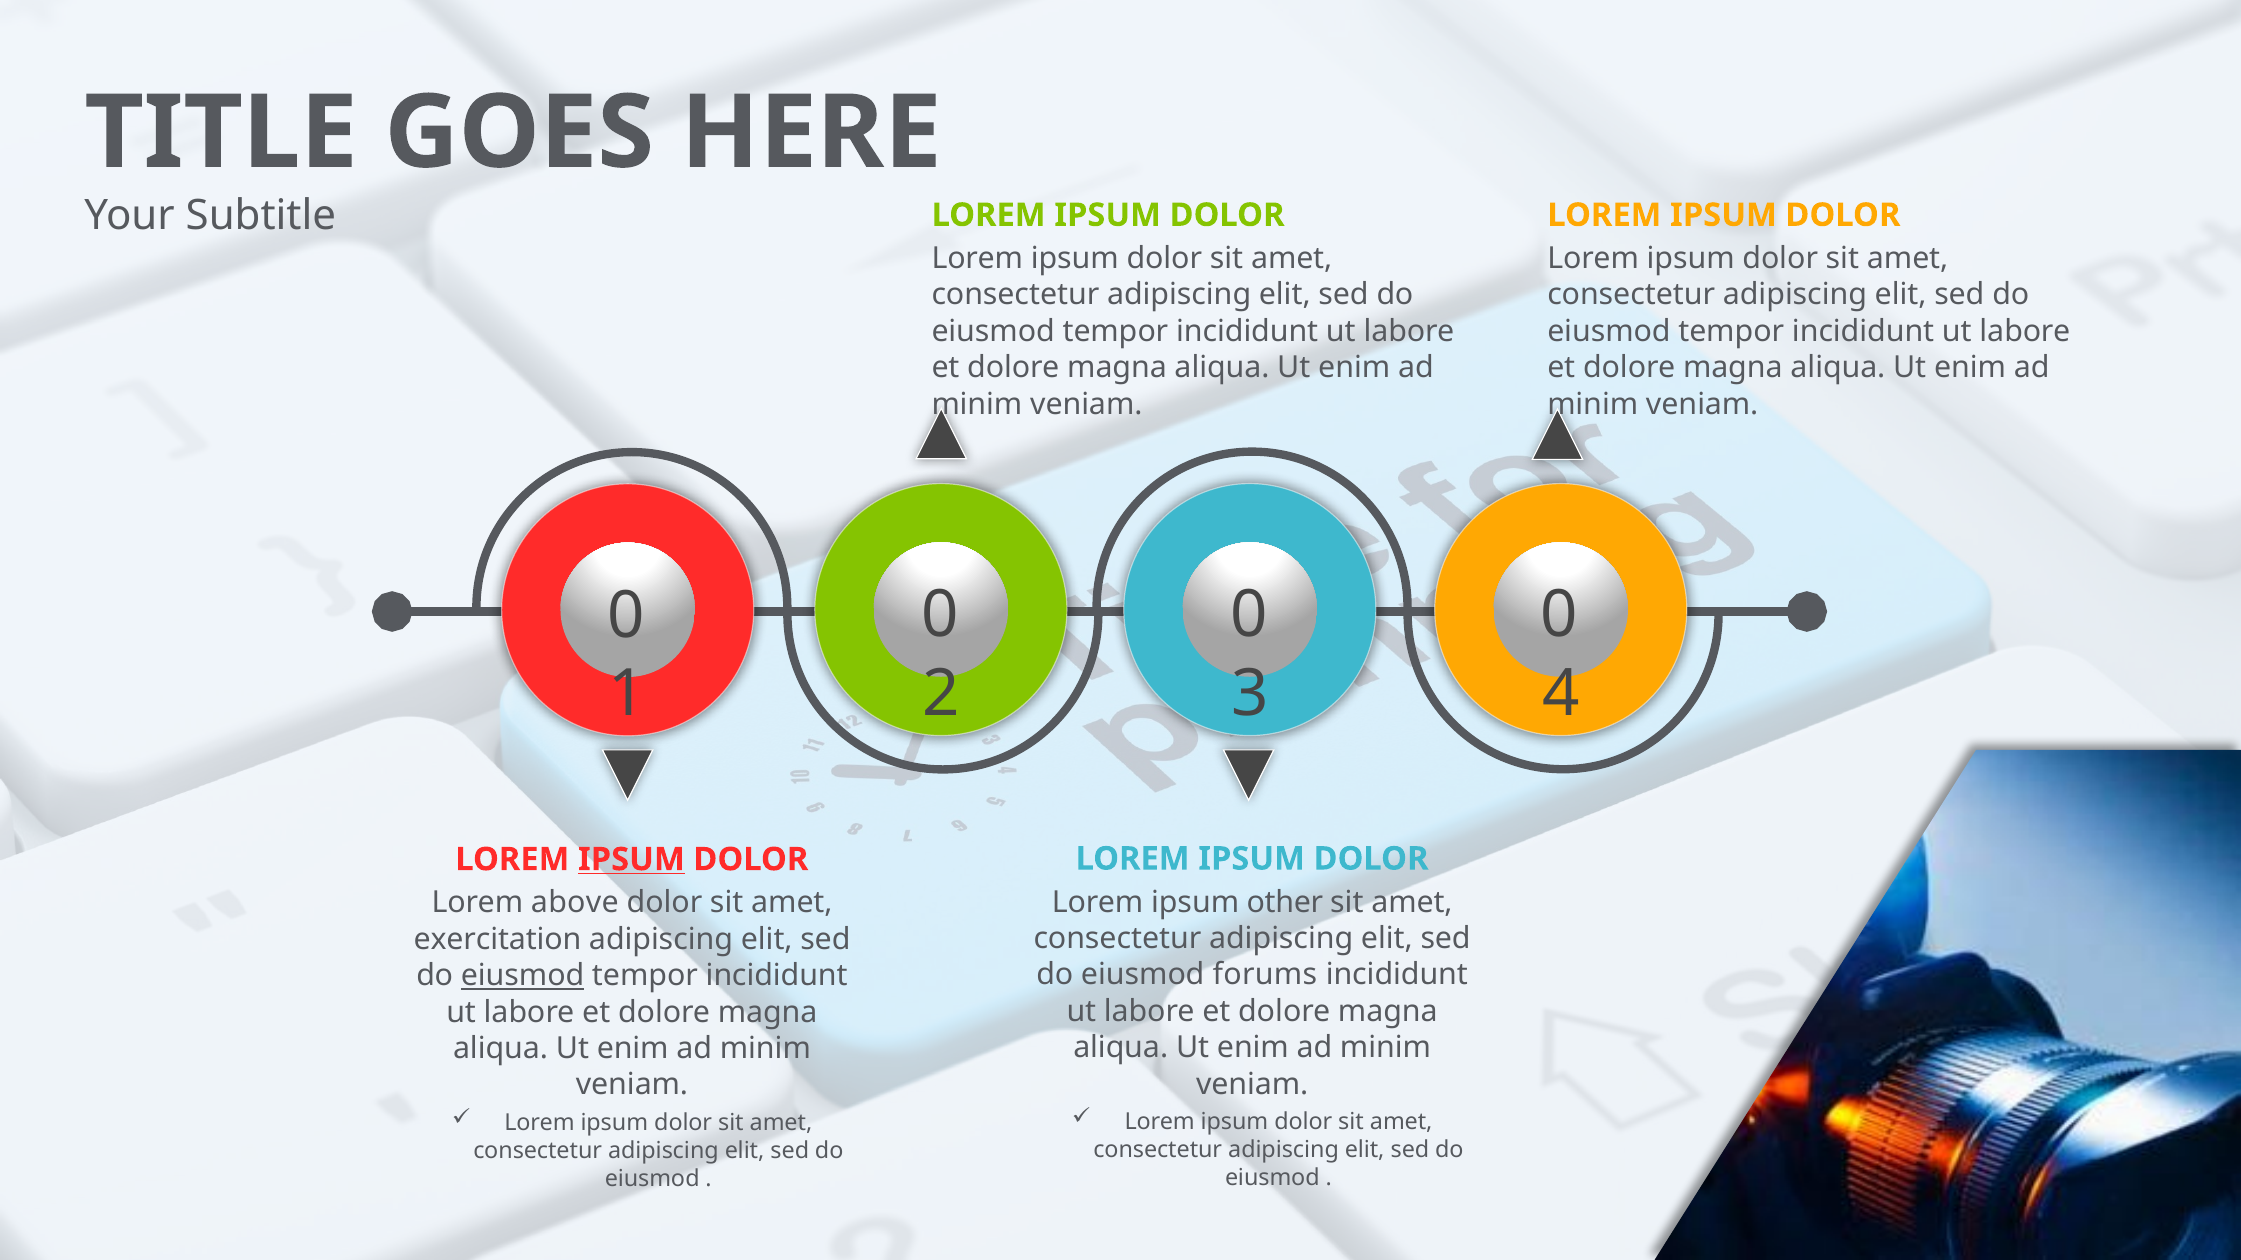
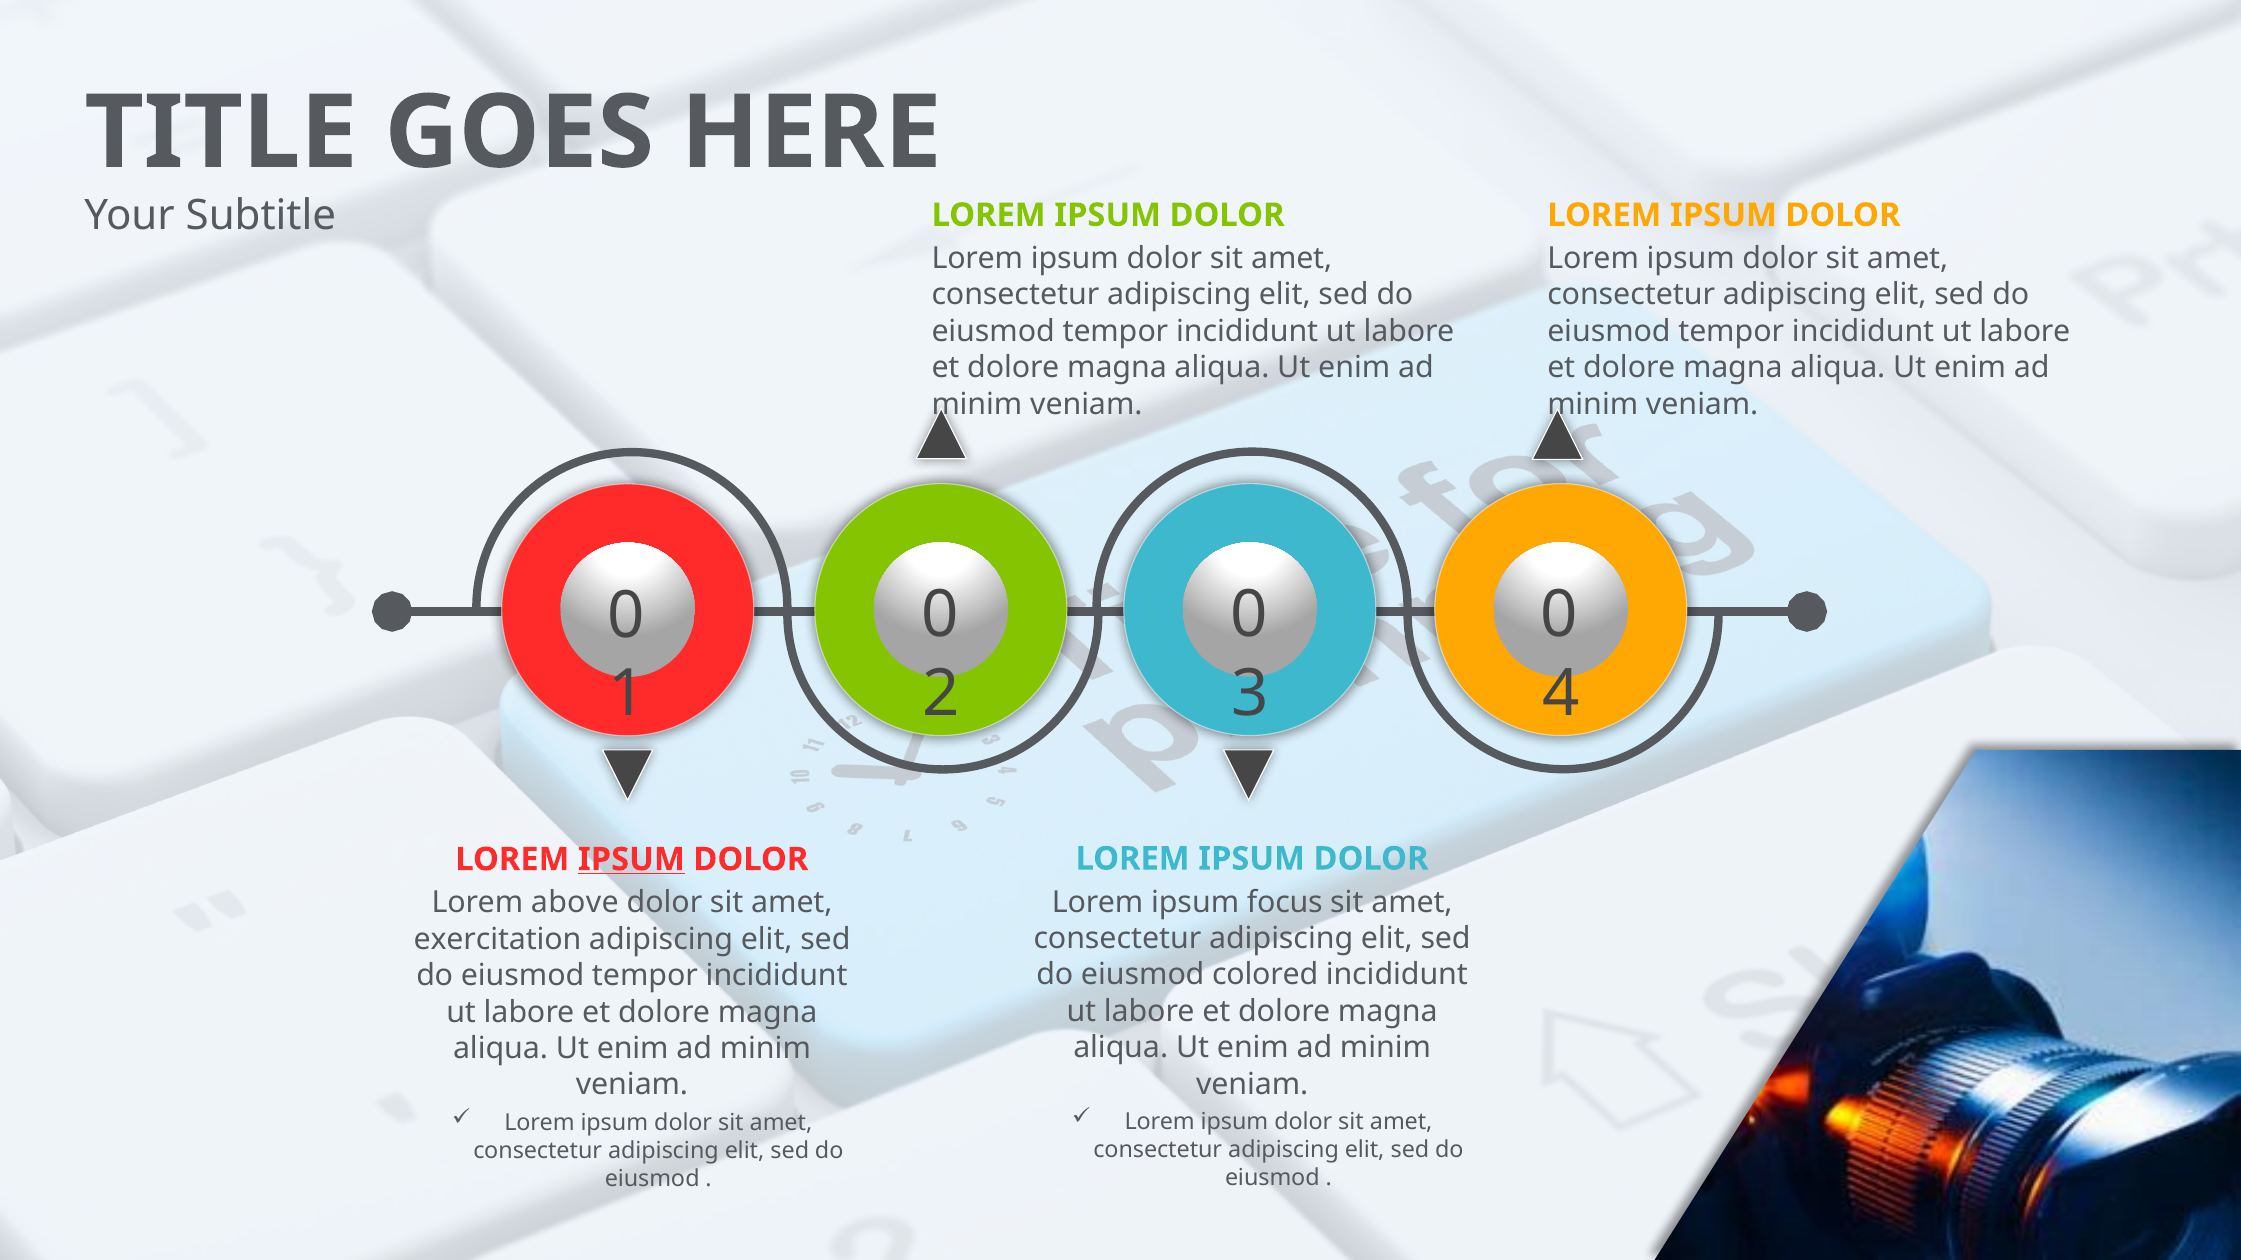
other: other -> focus
forums: forums -> colored
eiusmod at (523, 976) underline: present -> none
